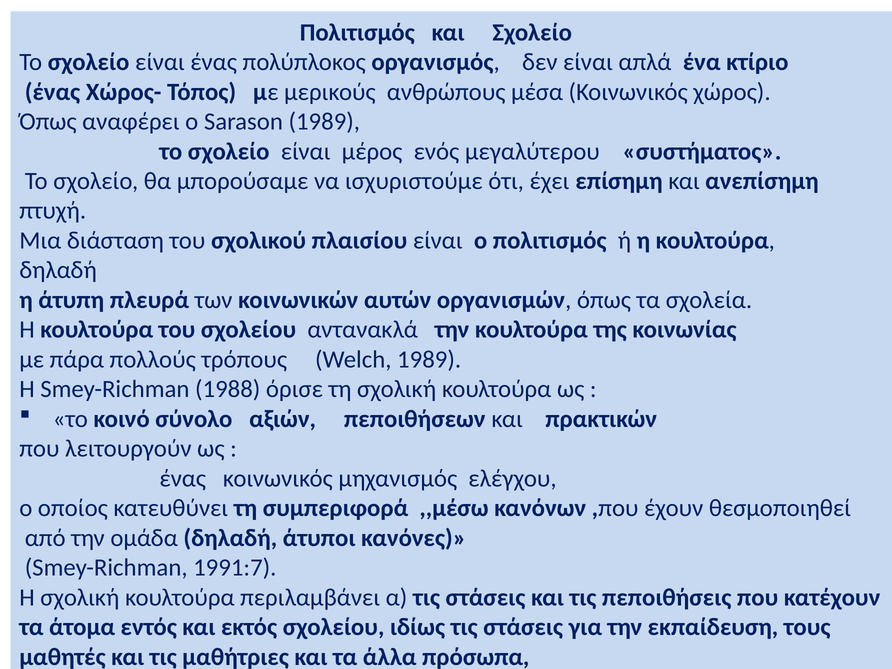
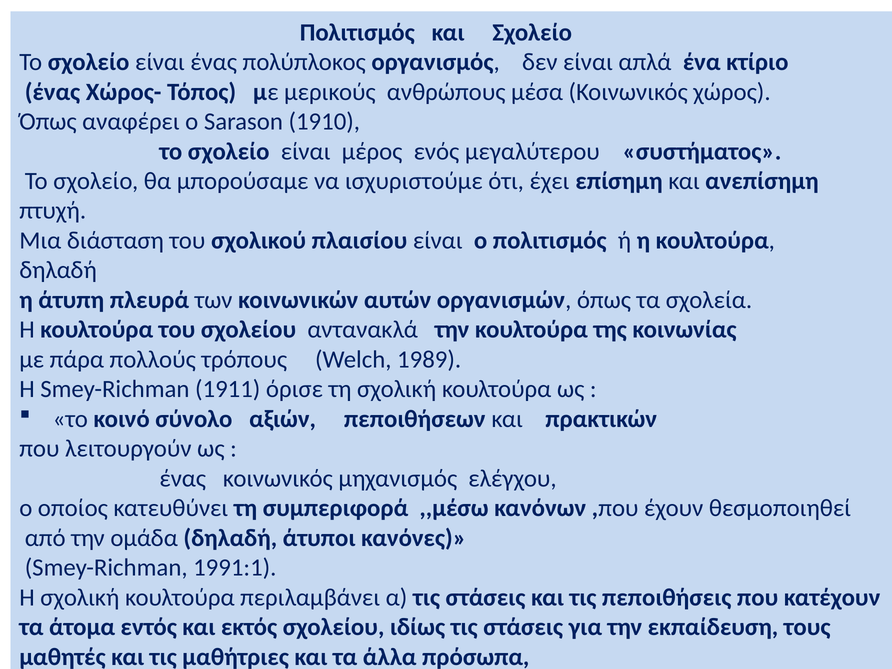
Sarason 1989: 1989 -> 1910
1988: 1988 -> 1911
1991:7: 1991:7 -> 1991:1
